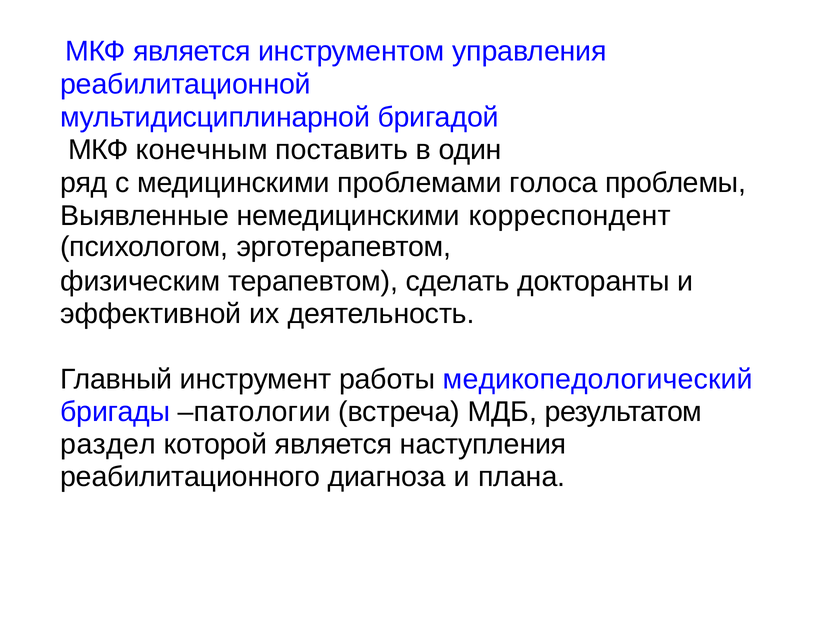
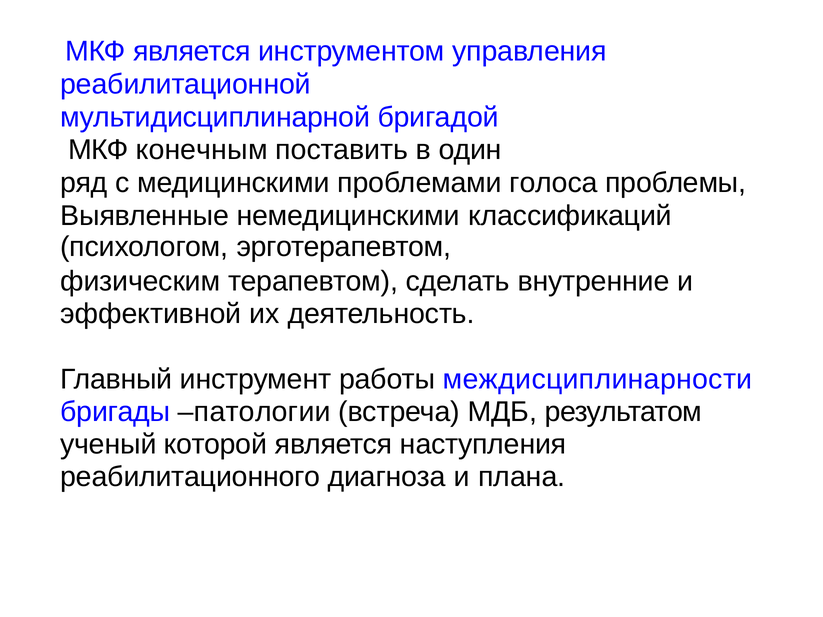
корреспондент: корреспондент -> классификаций
докторанты: докторанты -> внутренние
медикопедологический: медикопедологический -> междисциплинарности
раздел: раздел -> ученый
